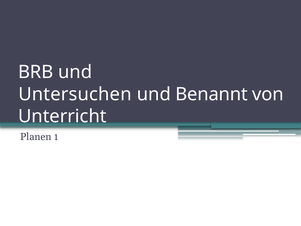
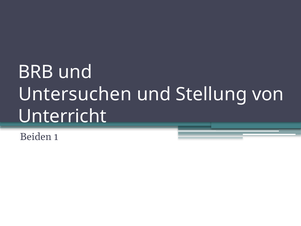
Benannt: Benannt -> Stellung
Planen: Planen -> Beiden
